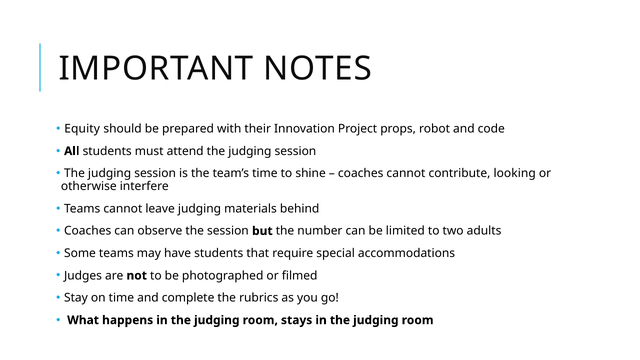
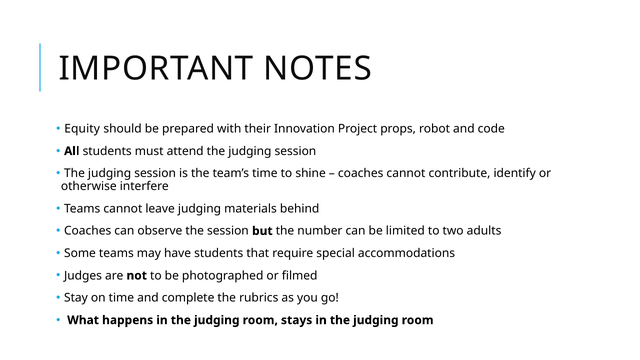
looking: looking -> identify
